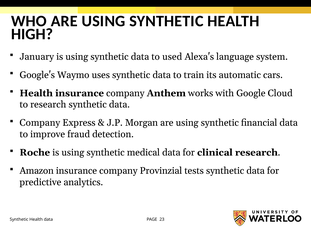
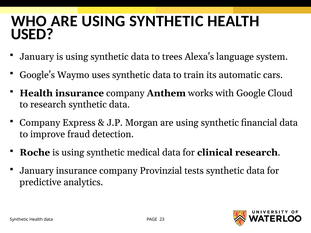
HIGH: HIGH -> USED
used: used -> trees
Amazon at (37, 171): Amazon -> January
